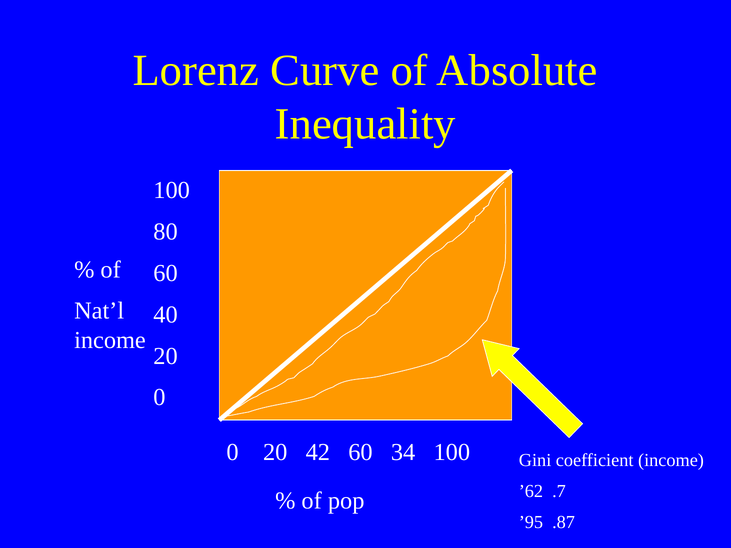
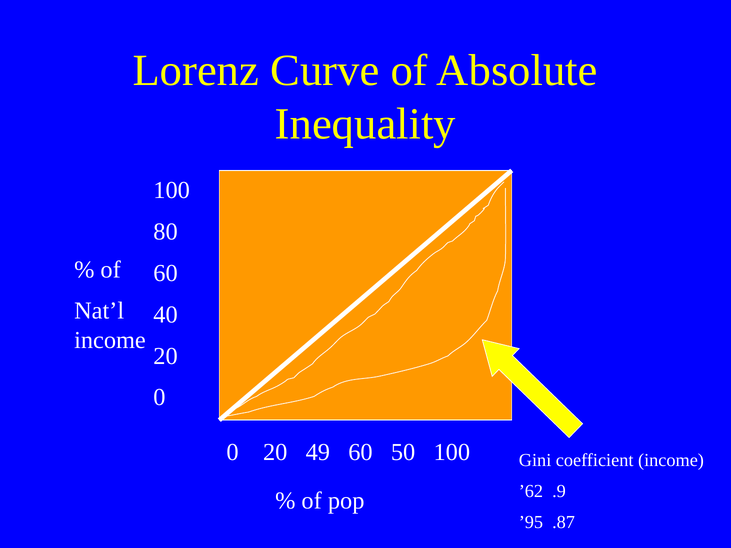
42: 42 -> 49
34: 34 -> 50
.7: .7 -> .9
